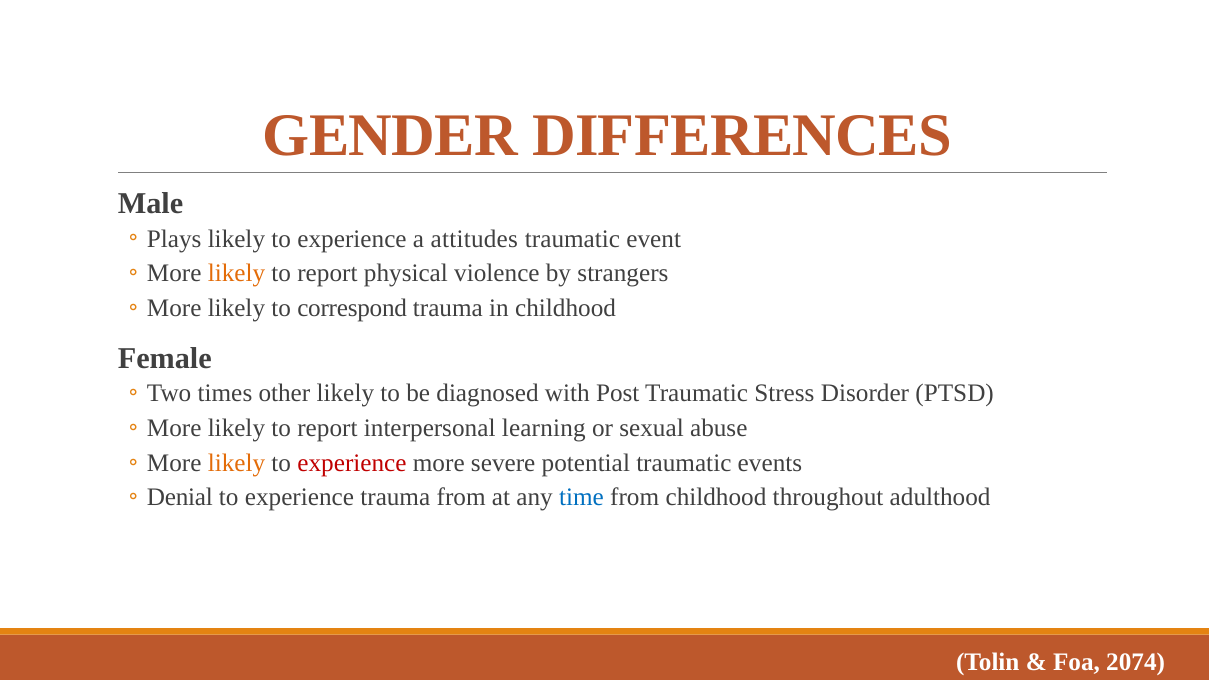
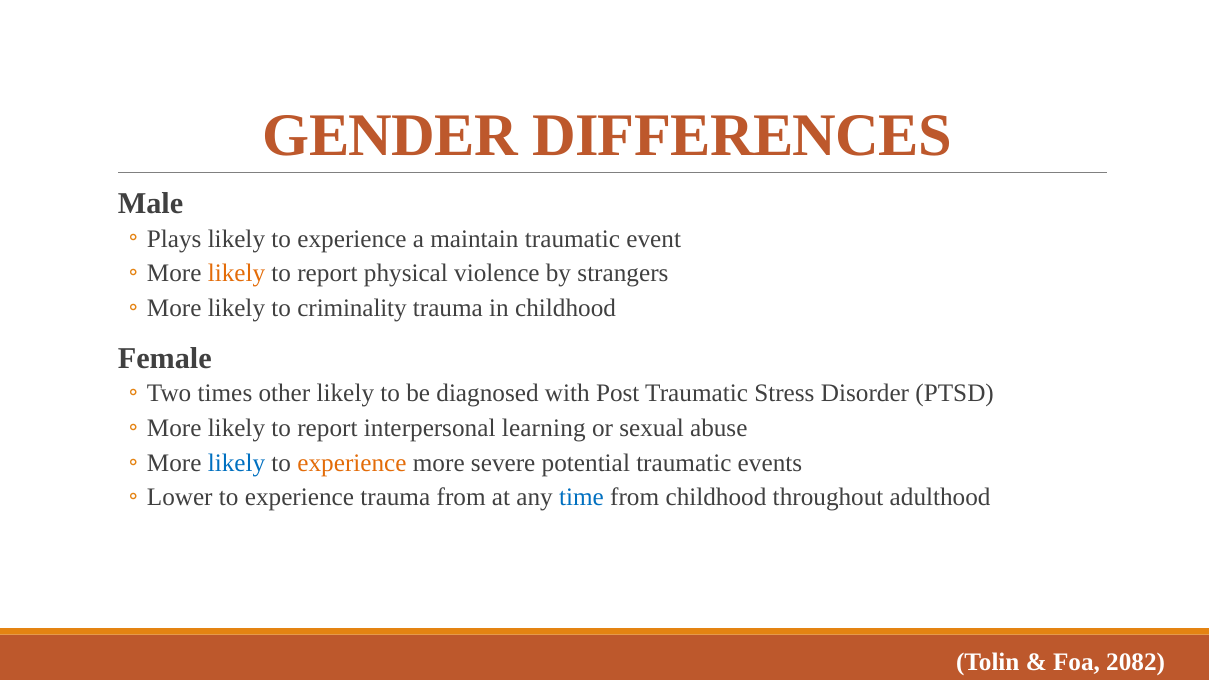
attitudes: attitudes -> maintain
correspond: correspond -> criminality
likely at (236, 463) colour: orange -> blue
experience at (352, 463) colour: red -> orange
Denial: Denial -> Lower
2074: 2074 -> 2082
